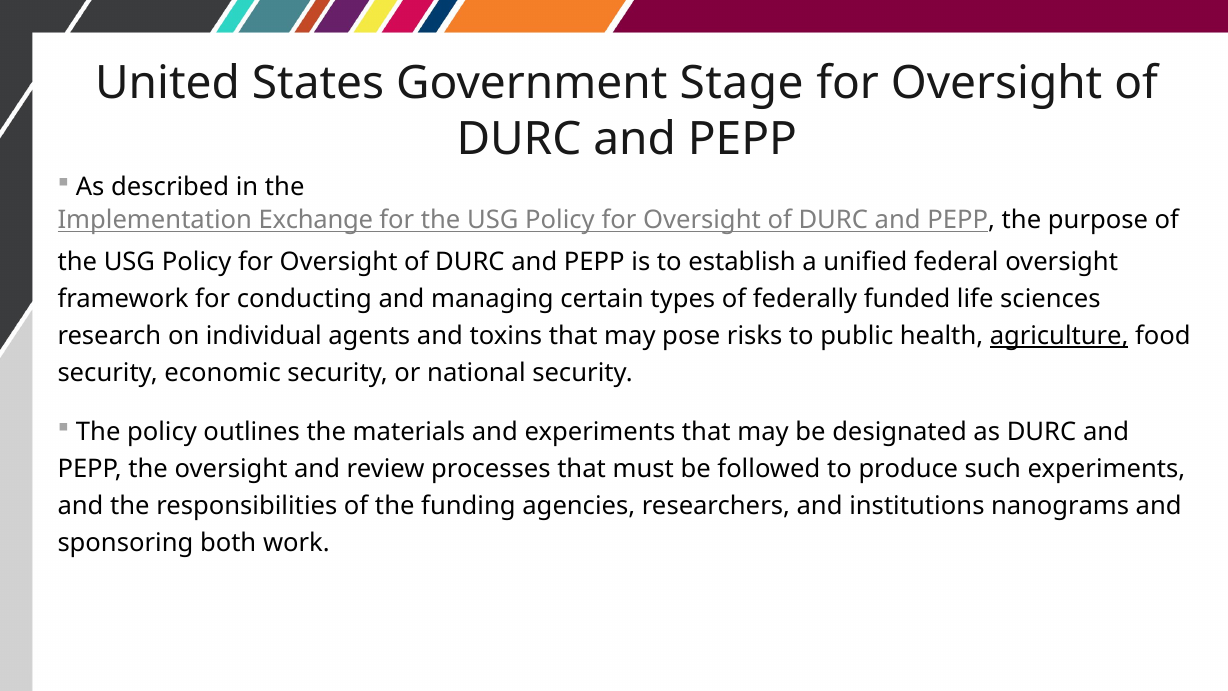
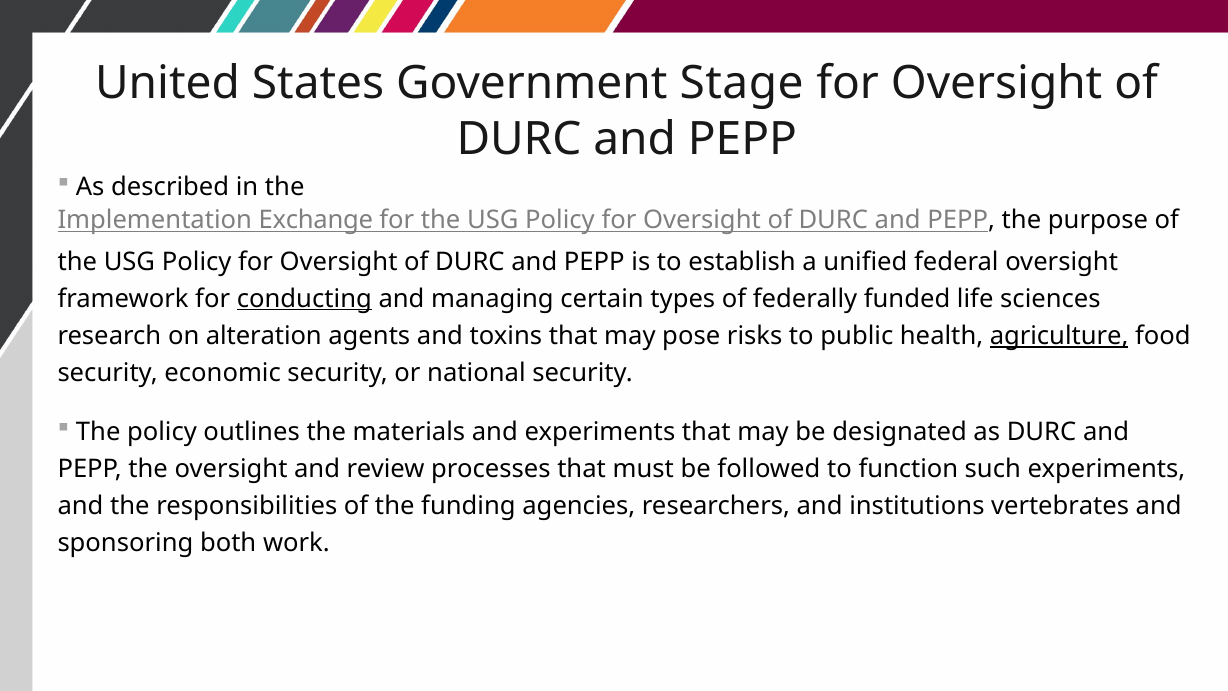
conducting underline: none -> present
individual: individual -> alteration
produce: produce -> function
nanograms: nanograms -> vertebrates
